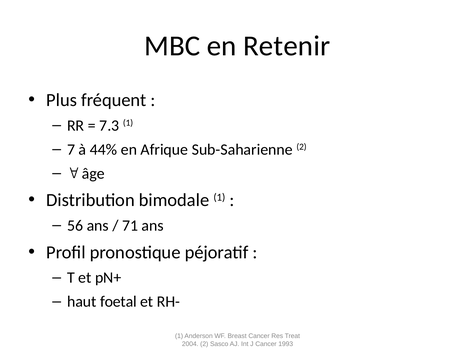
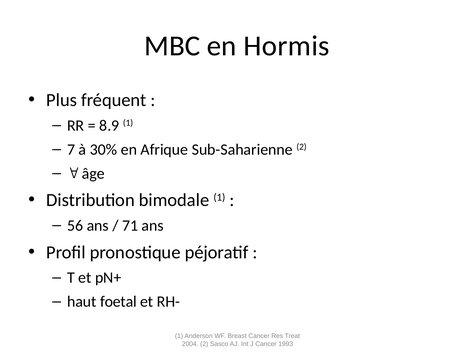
Retenir: Retenir -> Hormis
7.3: 7.3 -> 8.9
44%: 44% -> 30%
